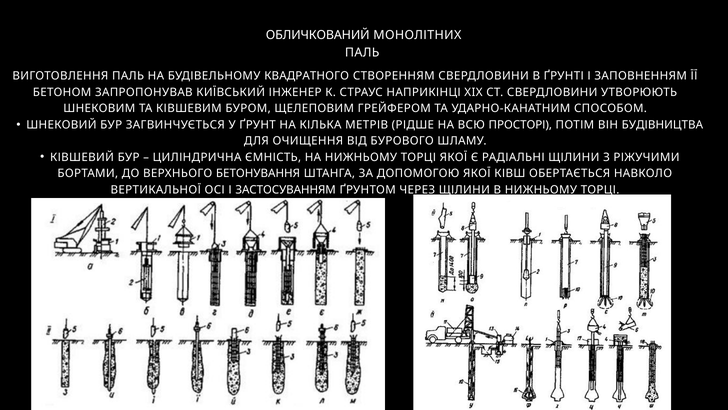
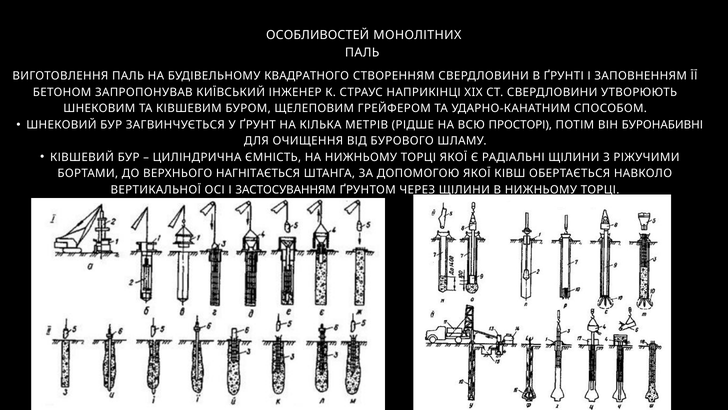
ОБЛИЧКОВАНИЙ: ОБЛИЧКОВАНИЙ -> ОСОБЛИВОСТЕЙ
БУДІВНИЦТВА: БУДІВНИЦТВА -> БУРОНАБИВНІ
БЕТОНУВАННЯ: БЕТОНУВАННЯ -> НАГНІТАЄТЬСЯ
